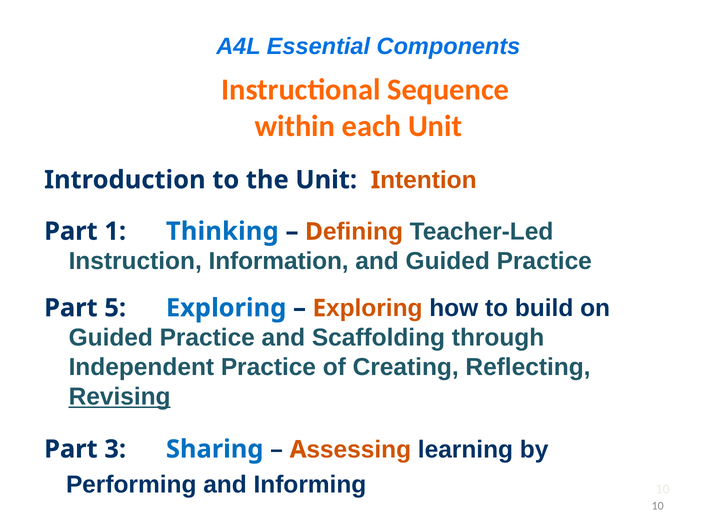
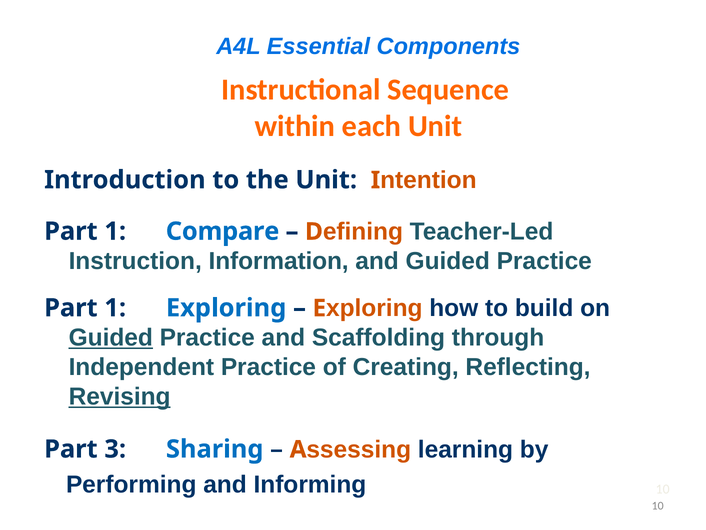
Thinking: Thinking -> Compare
5 at (115, 308): 5 -> 1
Guided at (111, 338) underline: none -> present
